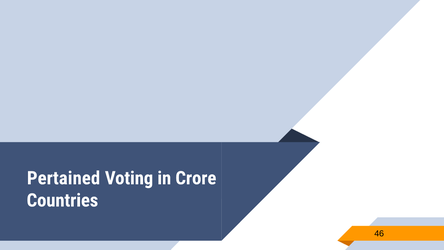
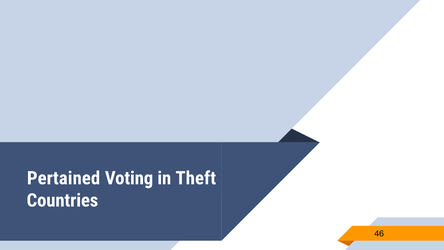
Crore: Crore -> Theft
